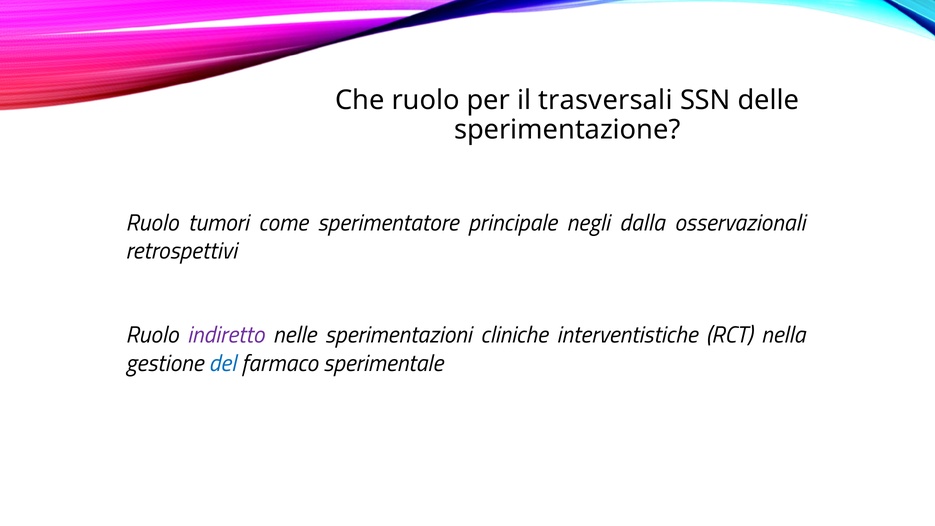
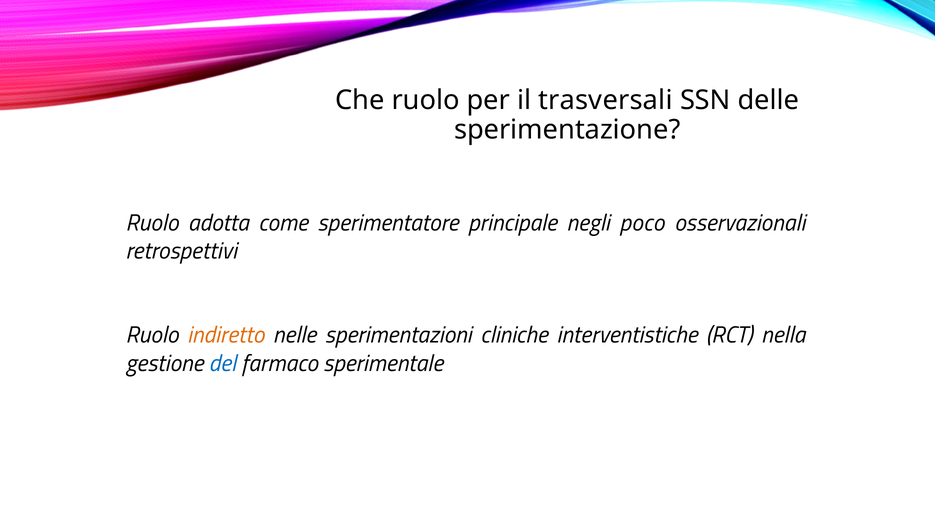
tumori: tumori -> adotta
dalla: dalla -> poco
indiretto colour: purple -> orange
